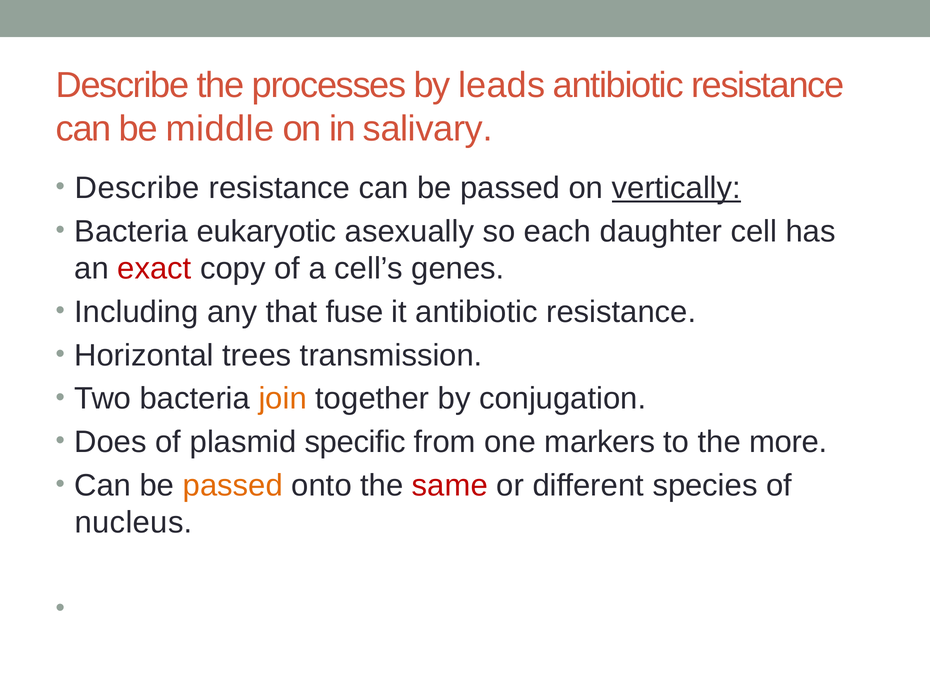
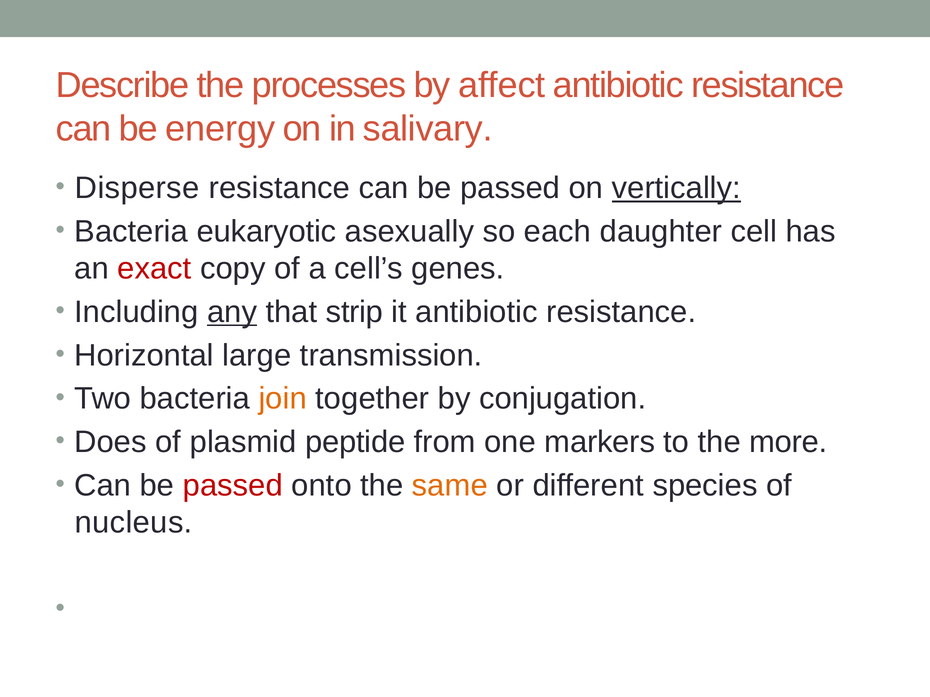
leads: leads -> affect
middle: middle -> energy
Describe at (137, 188): Describe -> Disperse
any underline: none -> present
fuse: fuse -> strip
trees: trees -> large
specific: specific -> peptide
passed at (233, 486) colour: orange -> red
same colour: red -> orange
